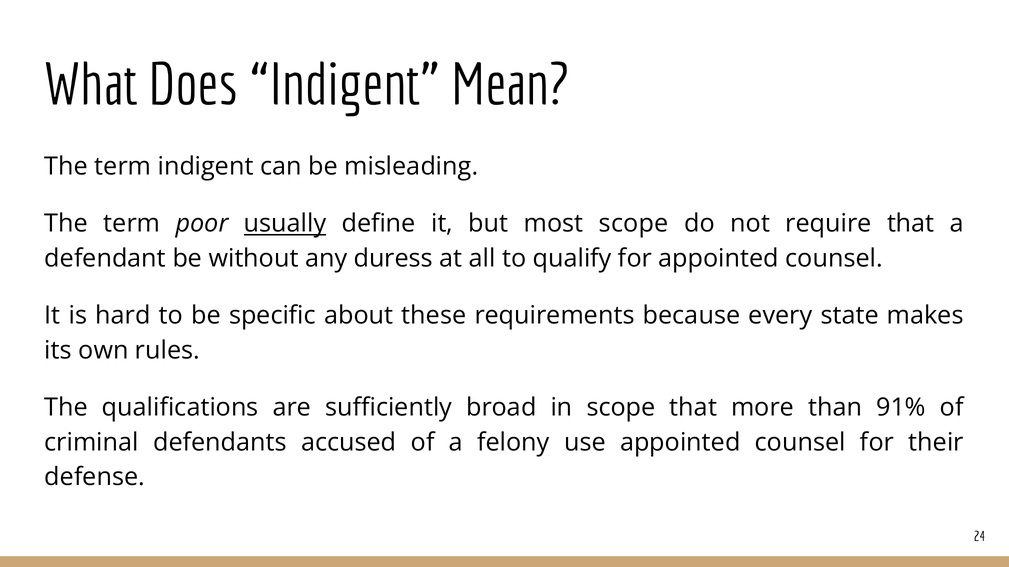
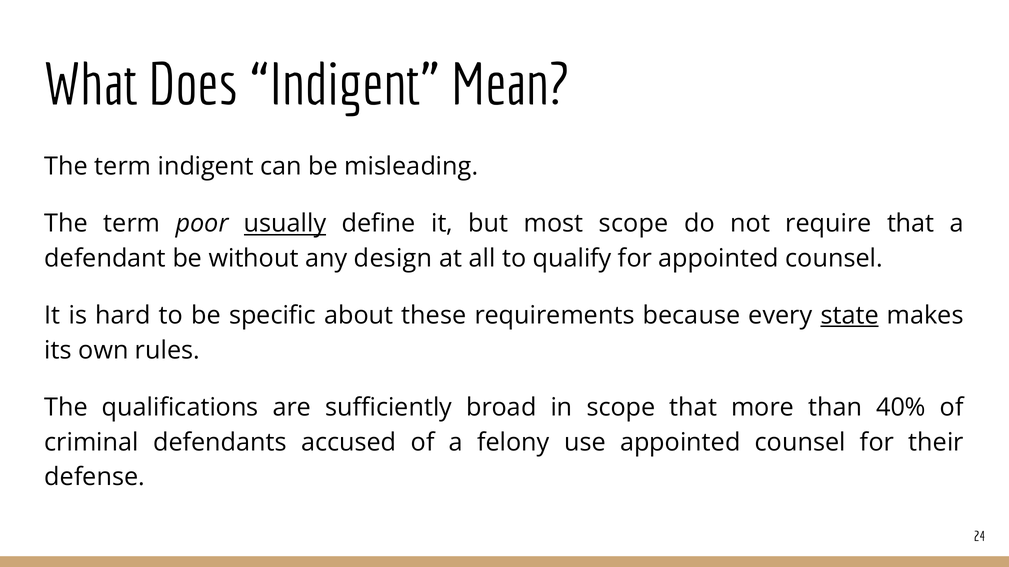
duress: duress -> design
state underline: none -> present
91%: 91% -> 40%
